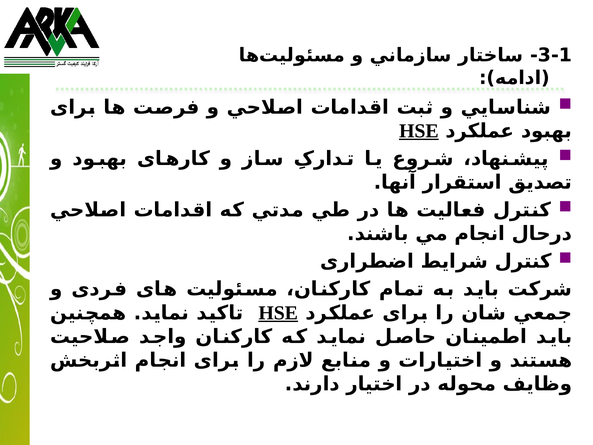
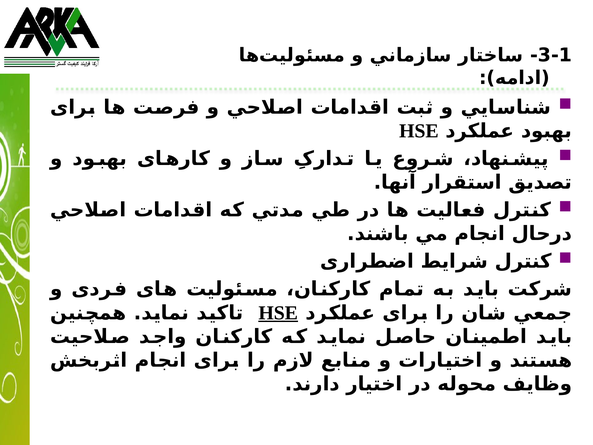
HSE at (419, 131) underline: present -> none
